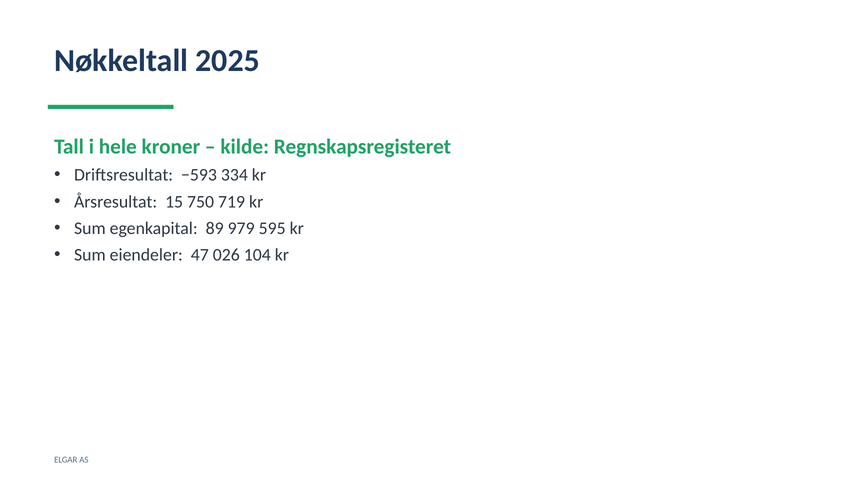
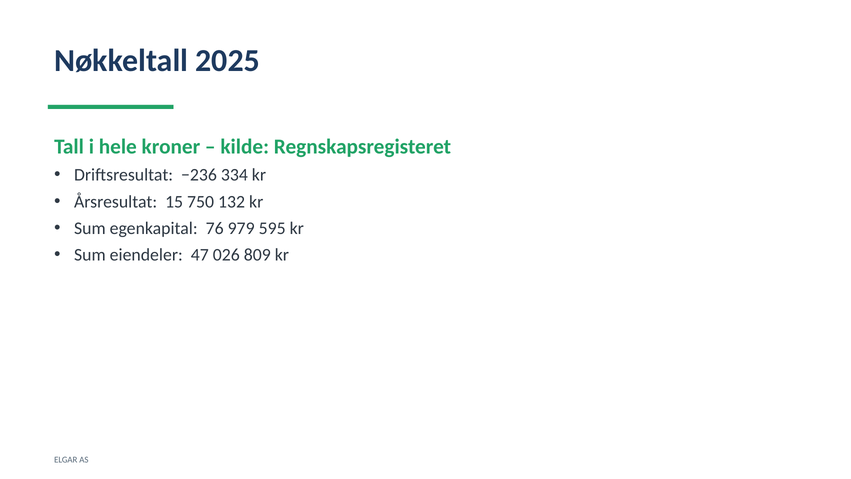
−593: −593 -> −236
719: 719 -> 132
89: 89 -> 76
104: 104 -> 809
